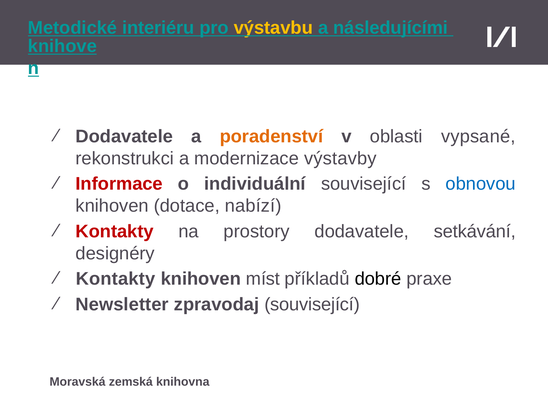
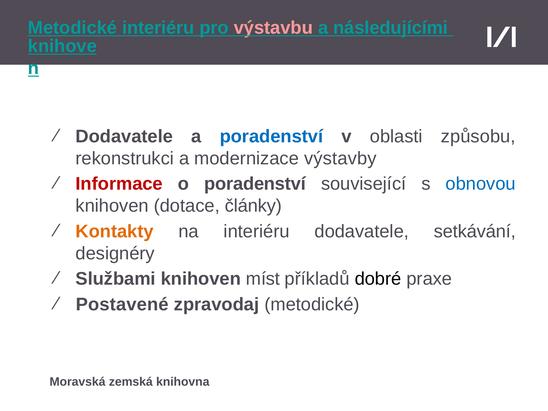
výstavbu colour: yellow -> pink
poradenství at (271, 136) colour: orange -> blue
vypsané: vypsané -> způsobu
o individuální: individuální -> poradenství
nabízí: nabízí -> články
Kontakty at (115, 231) colour: red -> orange
na prostory: prostory -> interiéru
Kontakty at (116, 279): Kontakty -> Službami
Newsletter: Newsletter -> Postavené
zpravodaj související: související -> metodické
